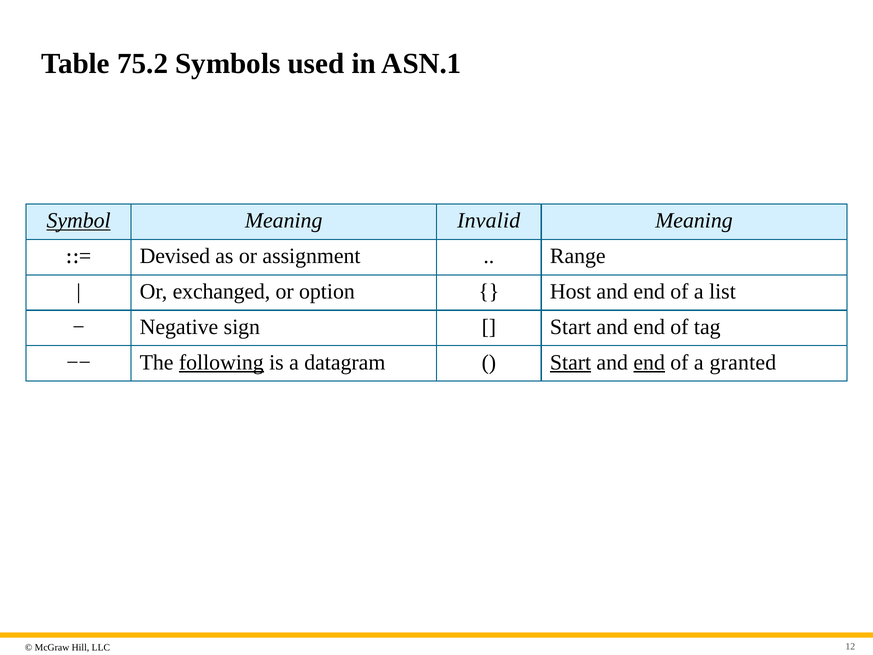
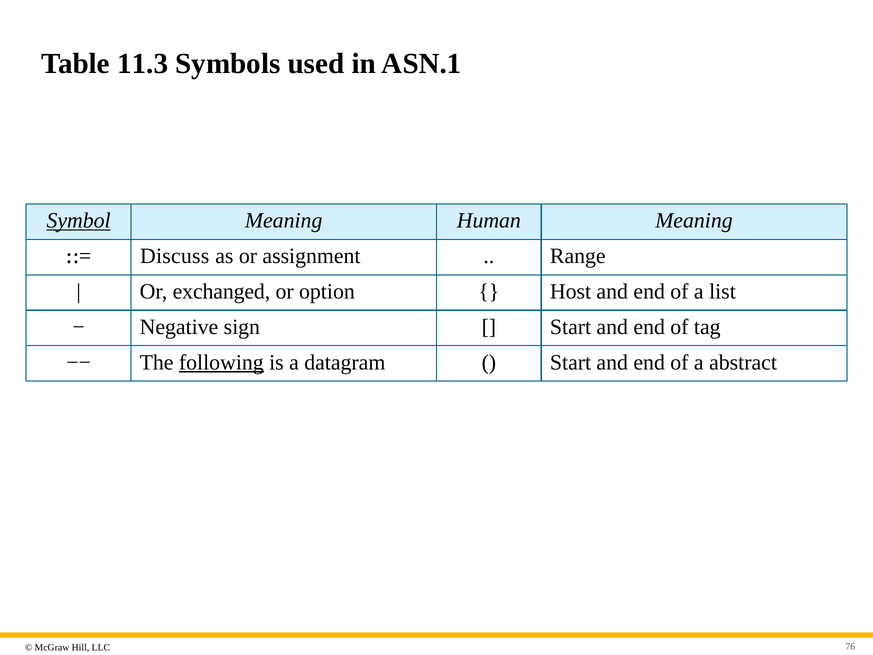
75.2: 75.2 -> 11.3
Invalid: Invalid -> Human
Devised: Devised -> Discuss
Start at (571, 362) underline: present -> none
end at (649, 362) underline: present -> none
granted: granted -> abstract
12: 12 -> 76
